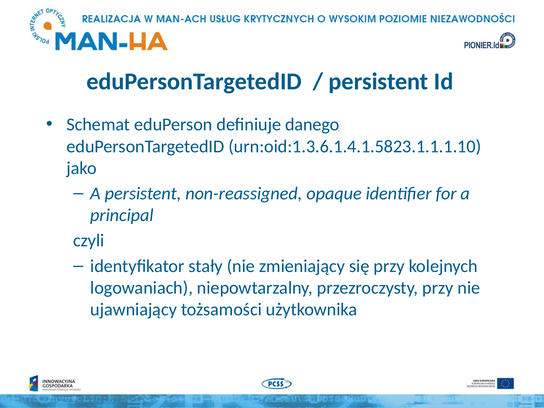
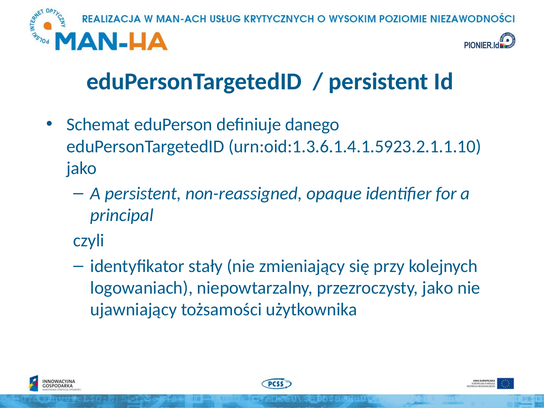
urn:oid:1.3.6.1.4.1.5823.1.1.1.10: urn:oid:1.3.6.1.4.1.5823.1.1.1.10 -> urn:oid:1.3.6.1.4.1.5923.2.1.1.10
przezroczysty przy: przy -> jako
